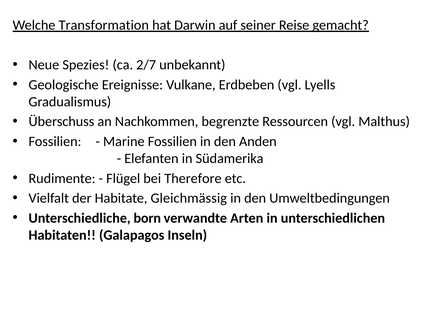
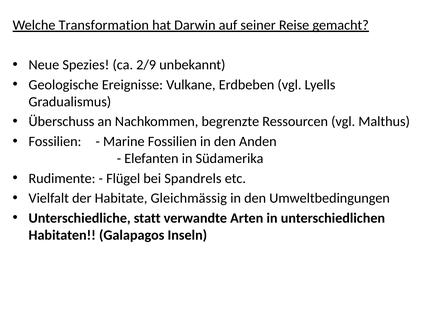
2/7: 2/7 -> 2/9
Therefore: Therefore -> Spandrels
born: born -> statt
